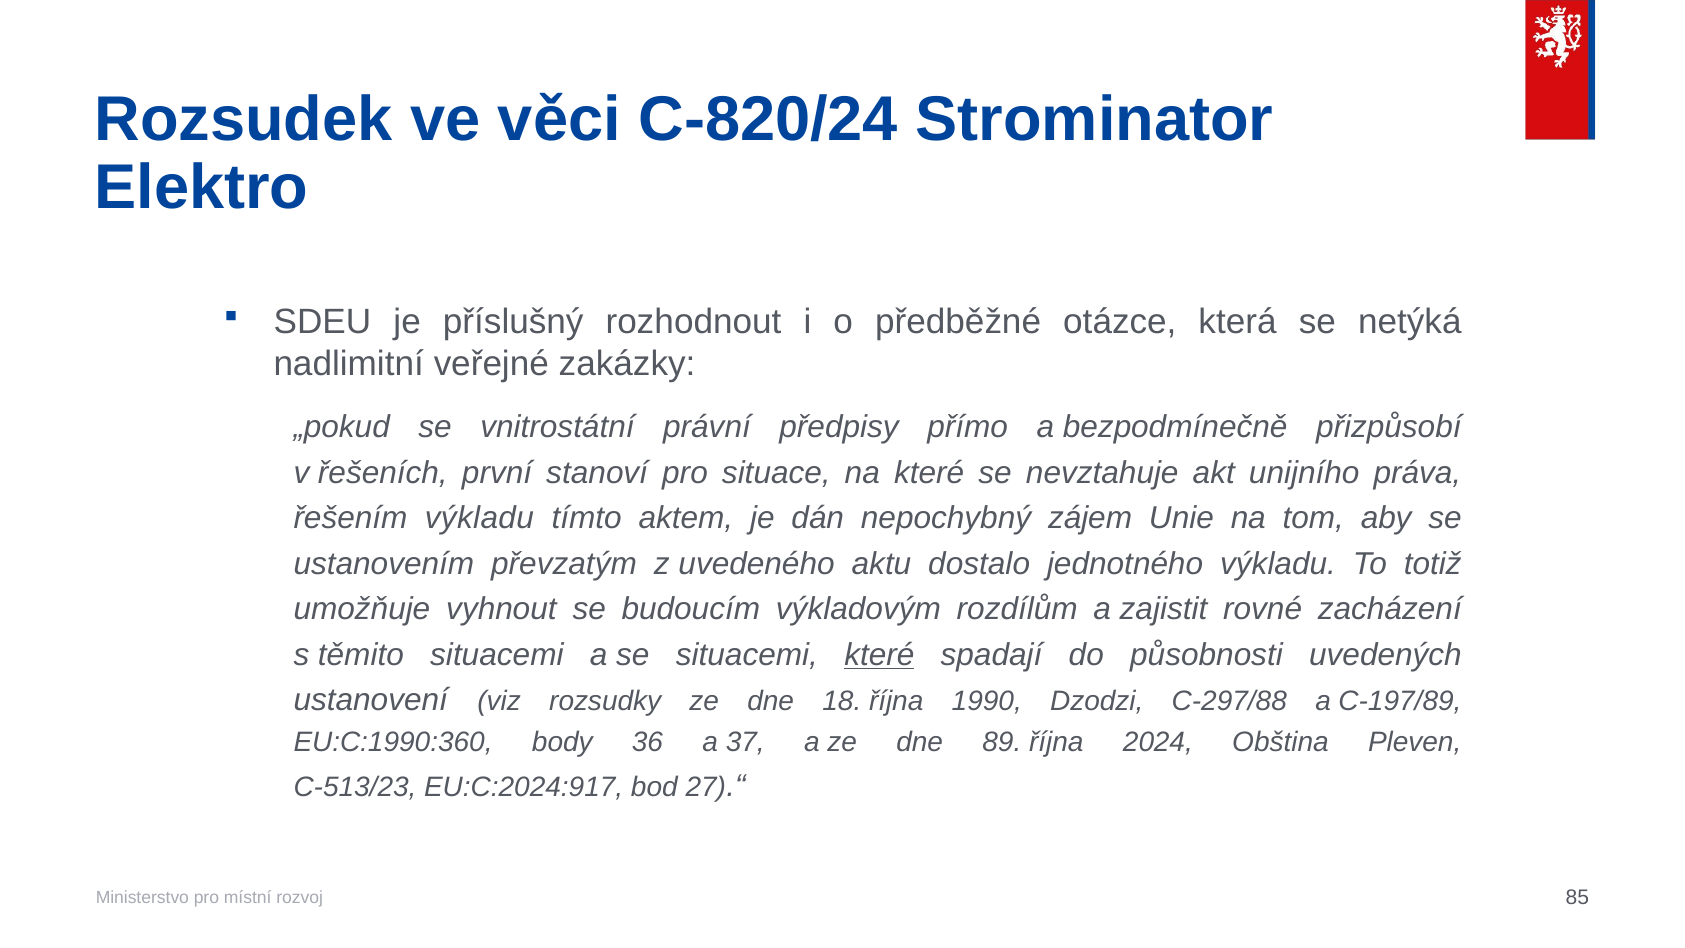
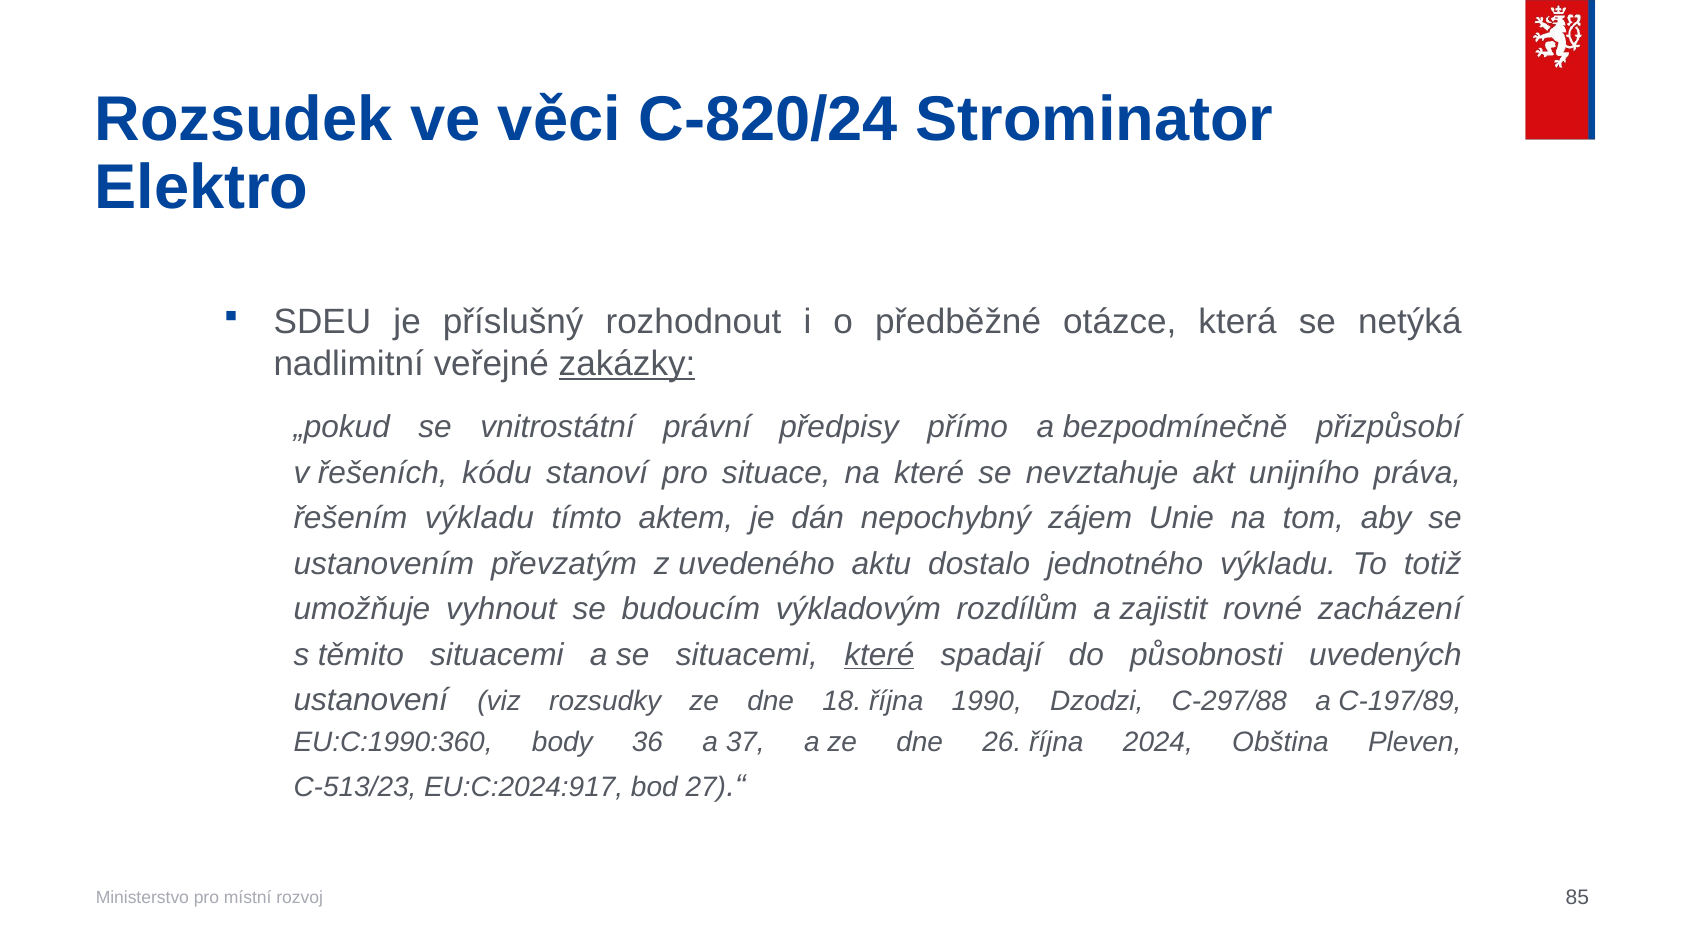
zakázky underline: none -> present
první: první -> kódu
89: 89 -> 26
